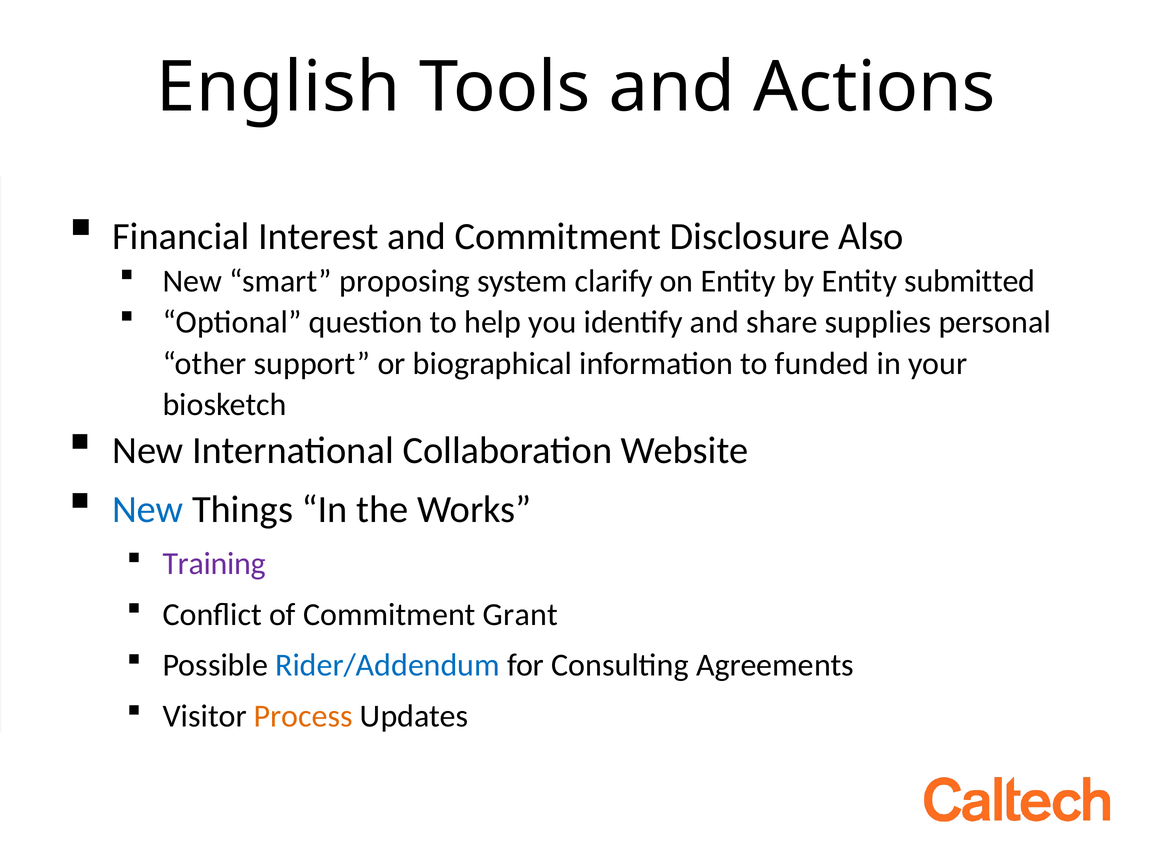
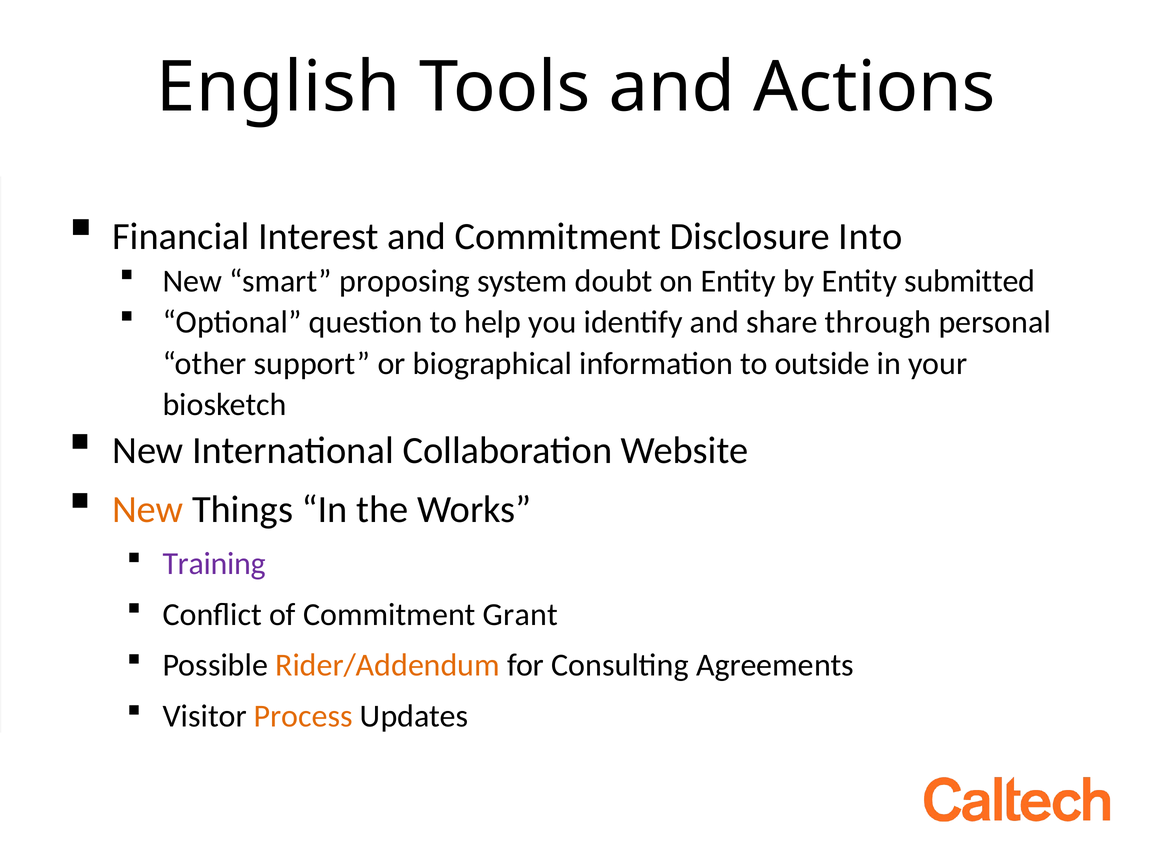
Also: Also -> Into
clarify: clarify -> doubt
supplies: supplies -> through
funded: funded -> outside
New at (148, 509) colour: blue -> orange
Rider/Addendum colour: blue -> orange
